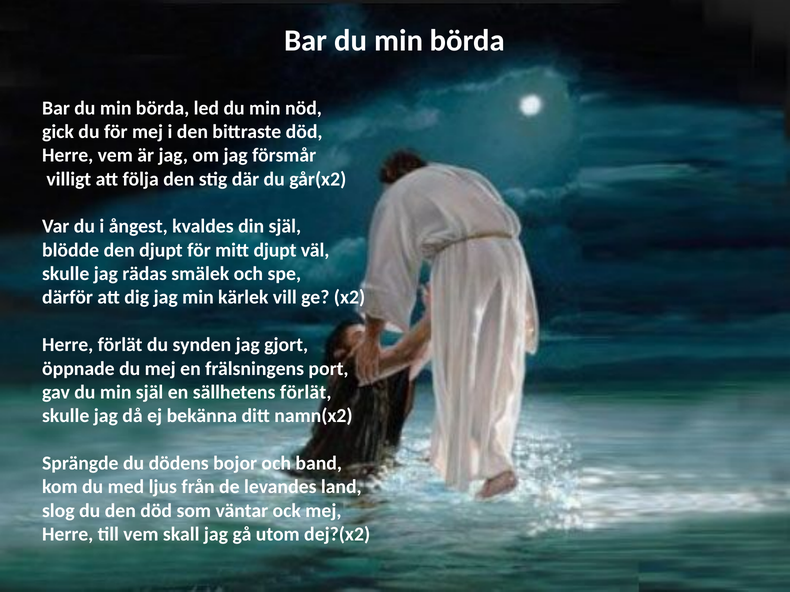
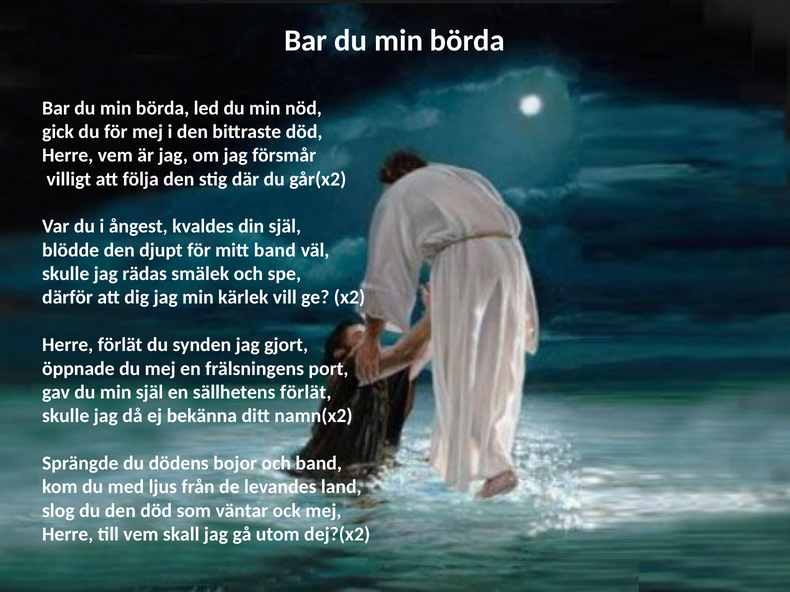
mitt djupt: djupt -> band
